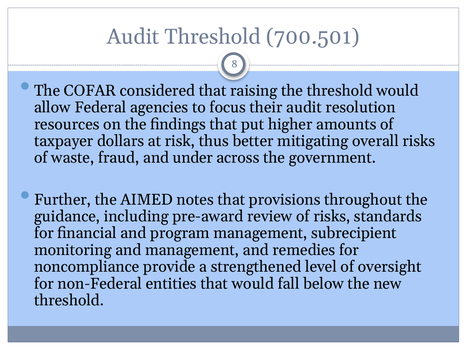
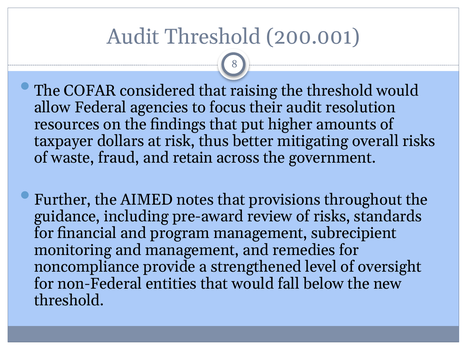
700.501: 700.501 -> 200.001
under: under -> retain
